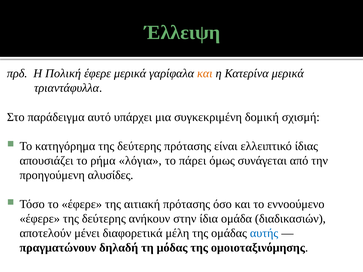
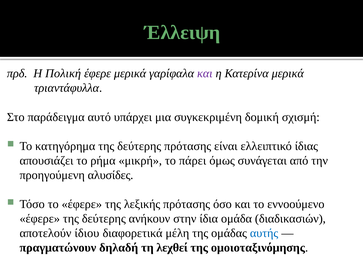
και at (205, 74) colour: orange -> purple
λόγια: λόγια -> μικρή
αιτιακή: αιτιακή -> λεξικής
μένει: μένει -> ίδιου
μόδας: μόδας -> λεχθεί
